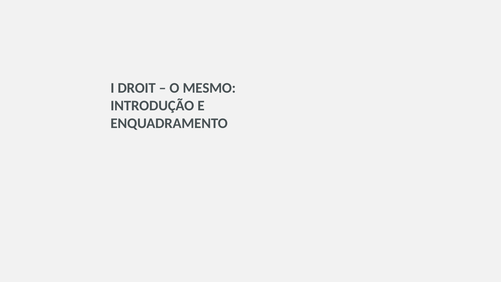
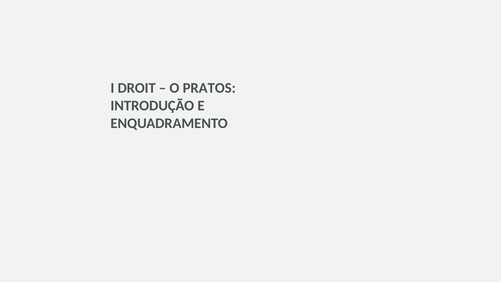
MESMO: MESMO -> PRATOS
